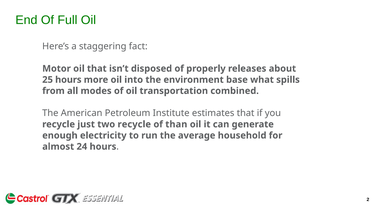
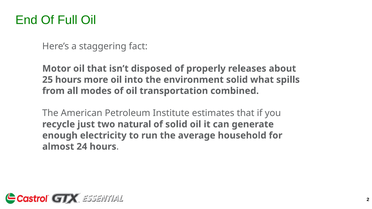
environment base: base -> solid
two recycle: recycle -> natural
of than: than -> solid
